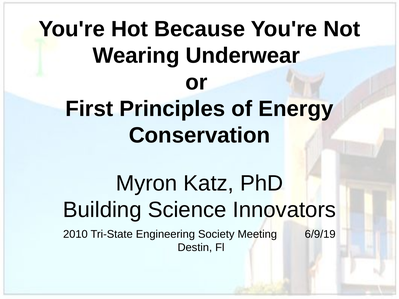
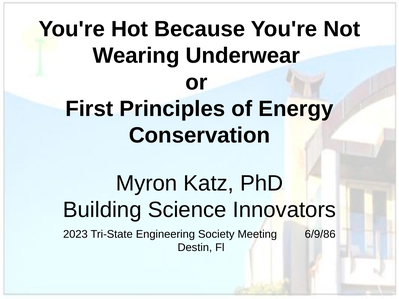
2010: 2010 -> 2023
6/9/19: 6/9/19 -> 6/9/86
